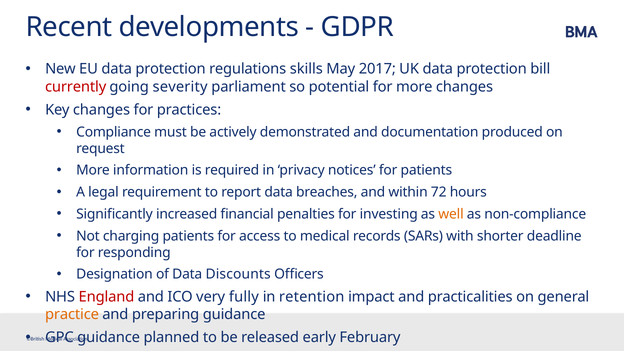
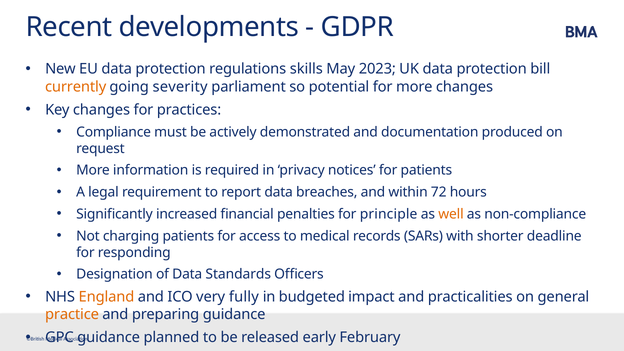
2017: 2017 -> 2023
currently colour: red -> orange
investing: investing -> principle
Discounts: Discounts -> Standards
England colour: red -> orange
retention: retention -> budgeted
